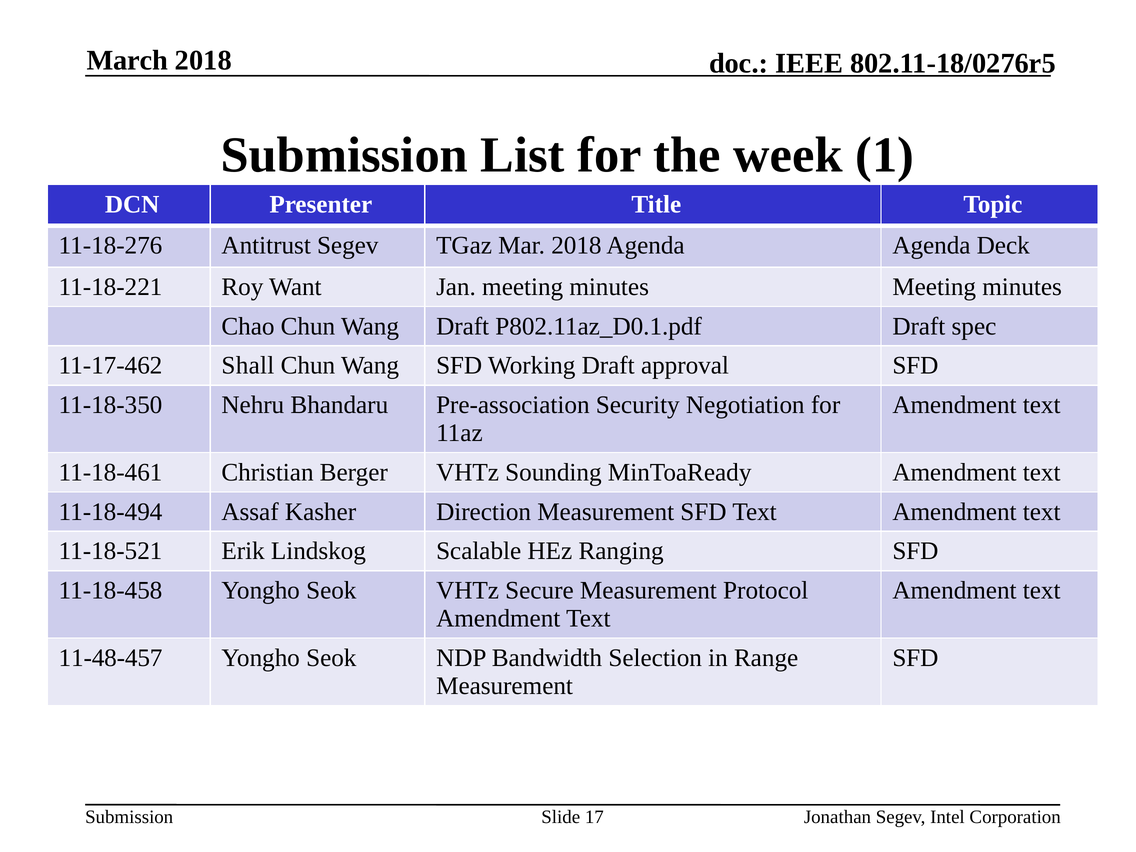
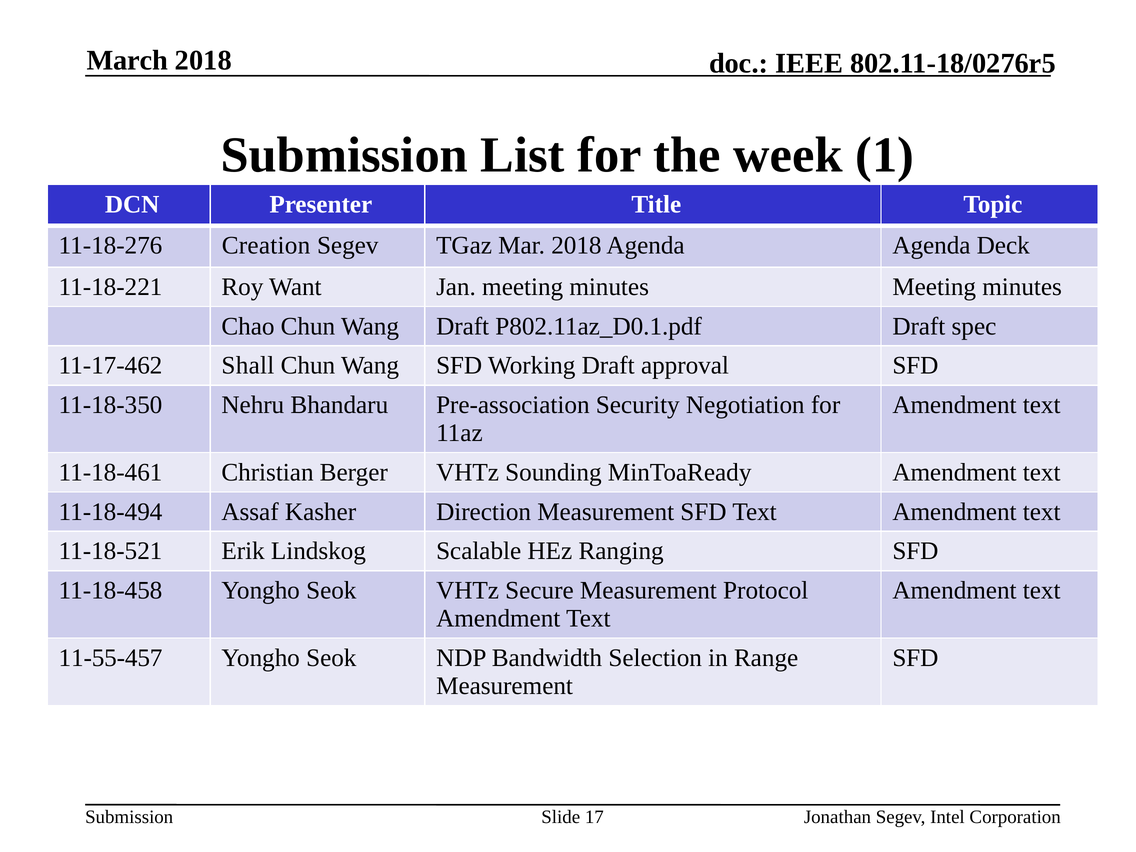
Antitrust: Antitrust -> Creation
11-48-457: 11-48-457 -> 11-55-457
